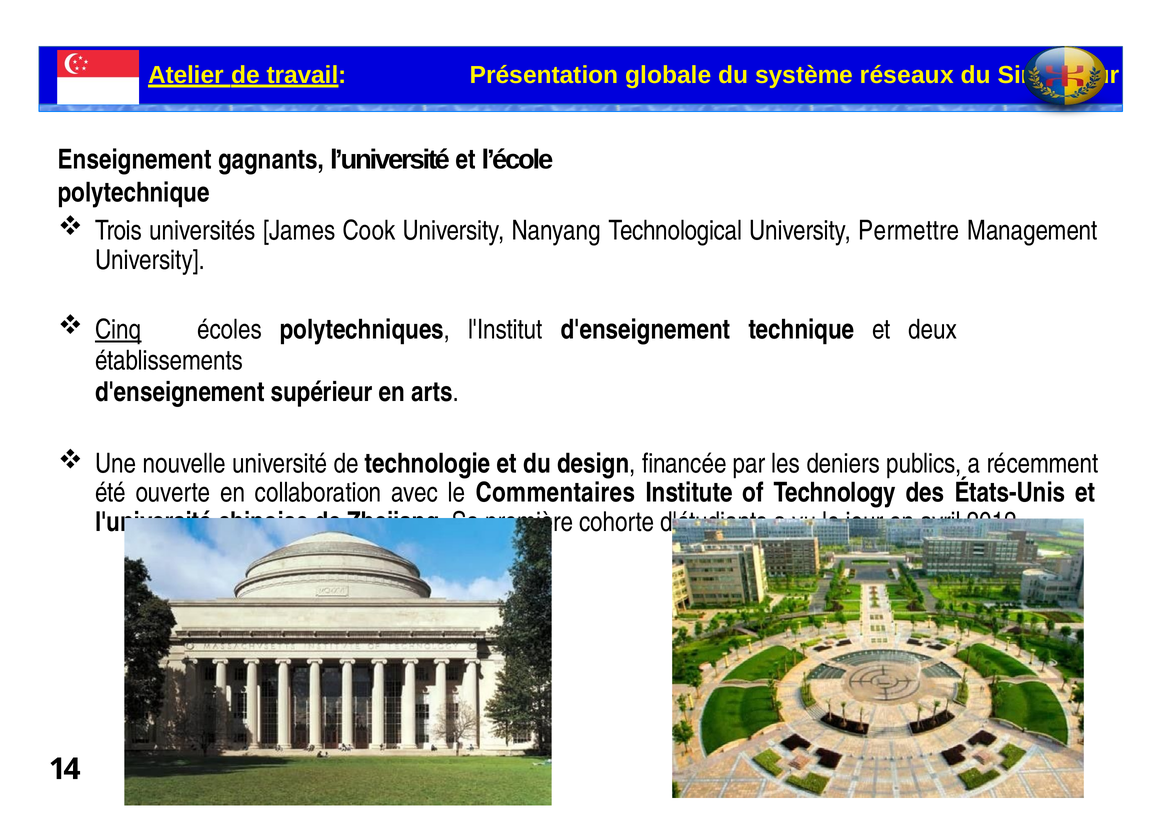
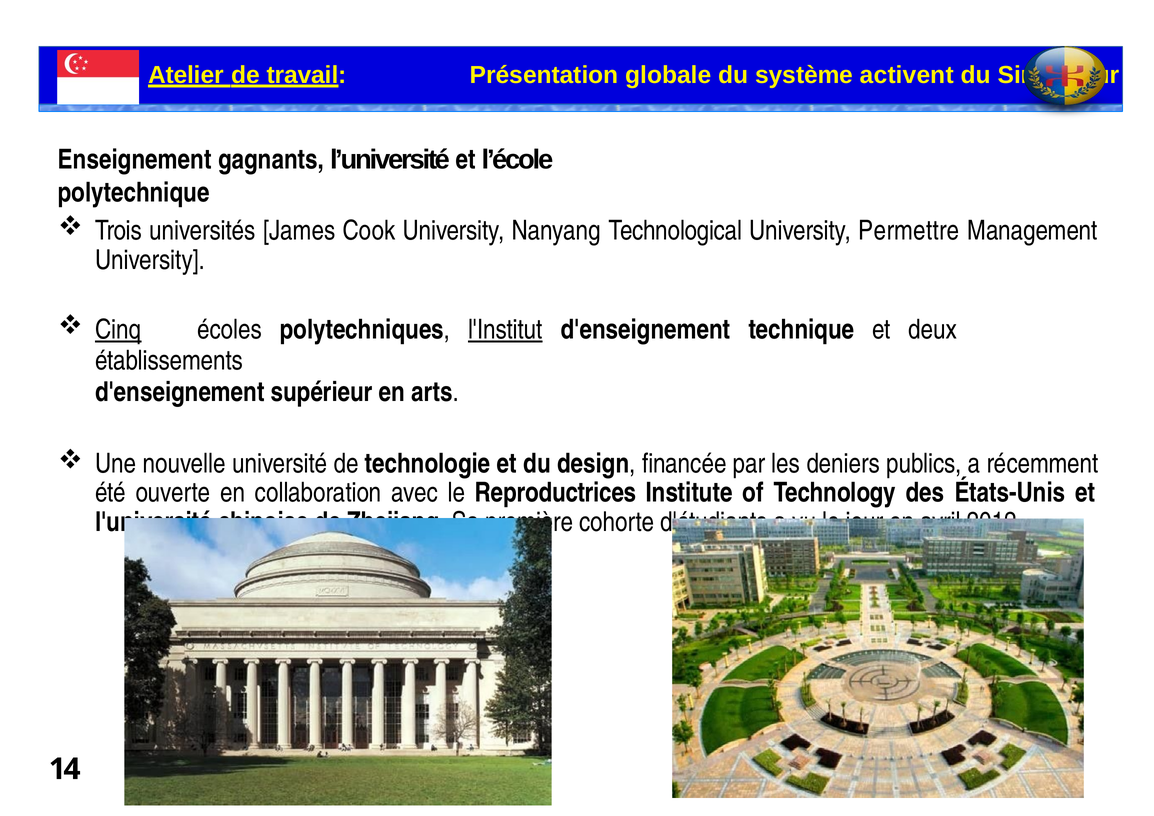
réseaux: réseaux -> activent
l'Institut underline: none -> present
Commentaires: Commentaires -> Reproductrices
